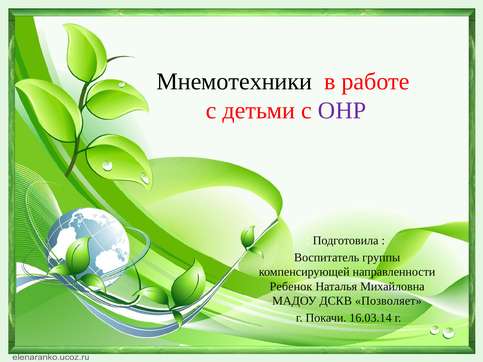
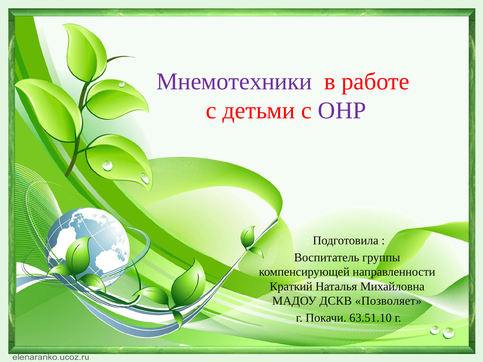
Мнемотехники colour: black -> purple
Ребенок: Ребенок -> Краткий
16.03.14: 16.03.14 -> 63.51.10
